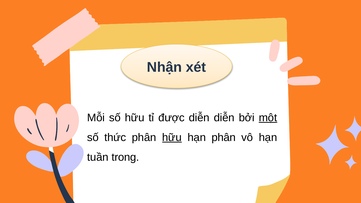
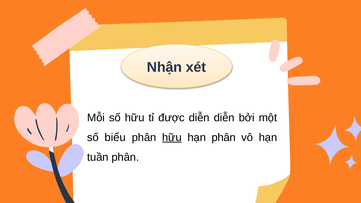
một underline: present -> none
thức: thức -> biểu
tuần trong: trong -> phân
